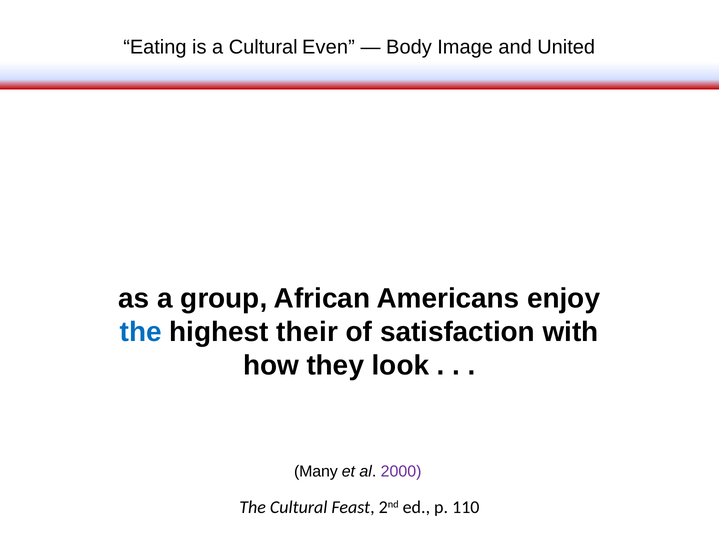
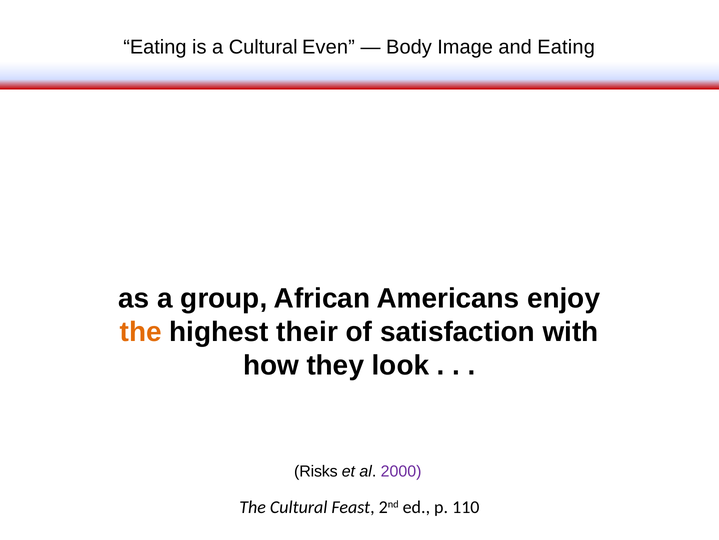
and United: United -> Eating
the at (141, 331) colour: blue -> orange
Many: Many -> Risks
